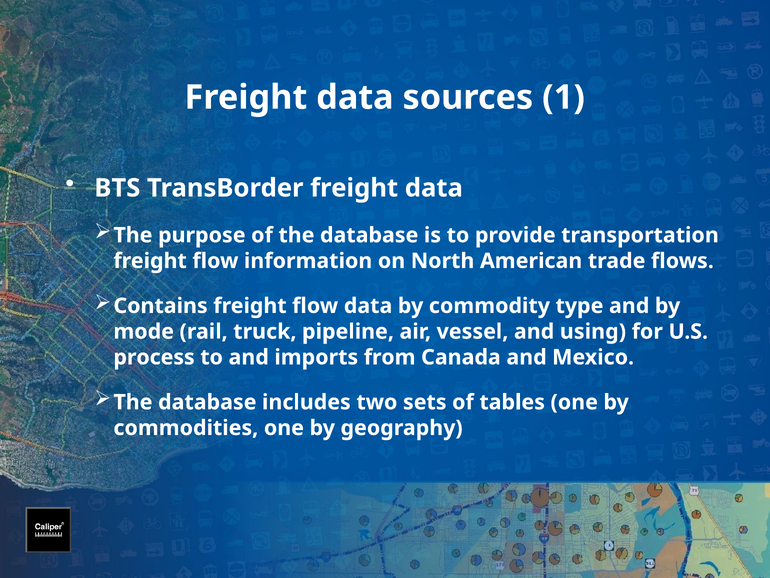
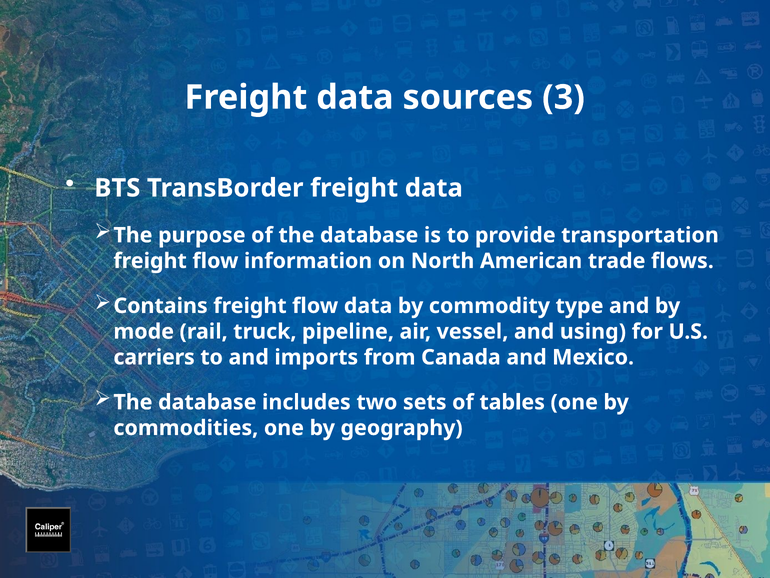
1: 1 -> 3
process: process -> carriers
